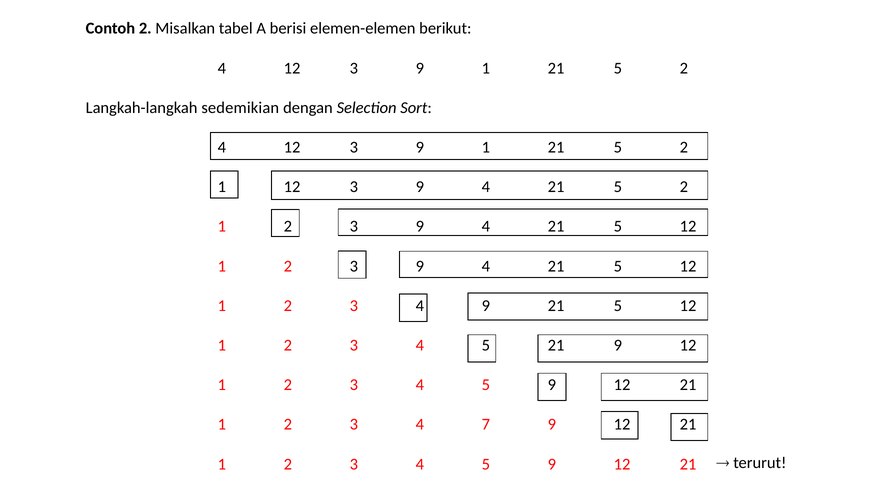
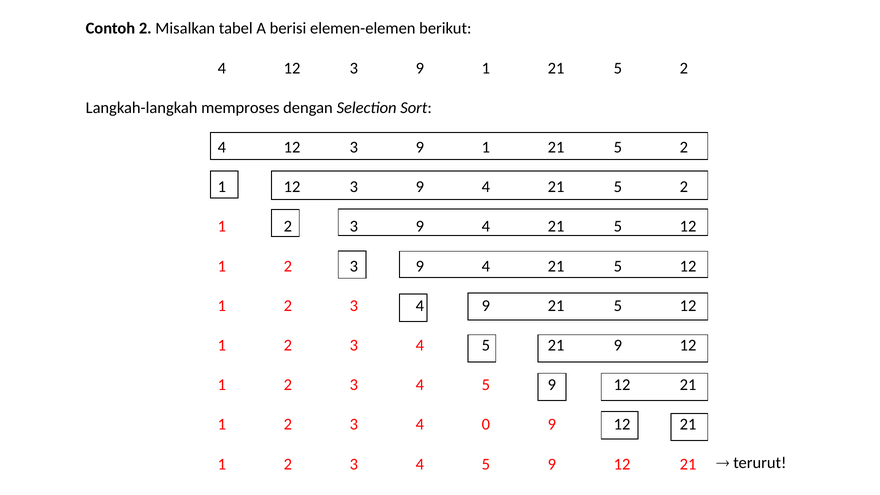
sedemikian: sedemikian -> memproses
7: 7 -> 0
